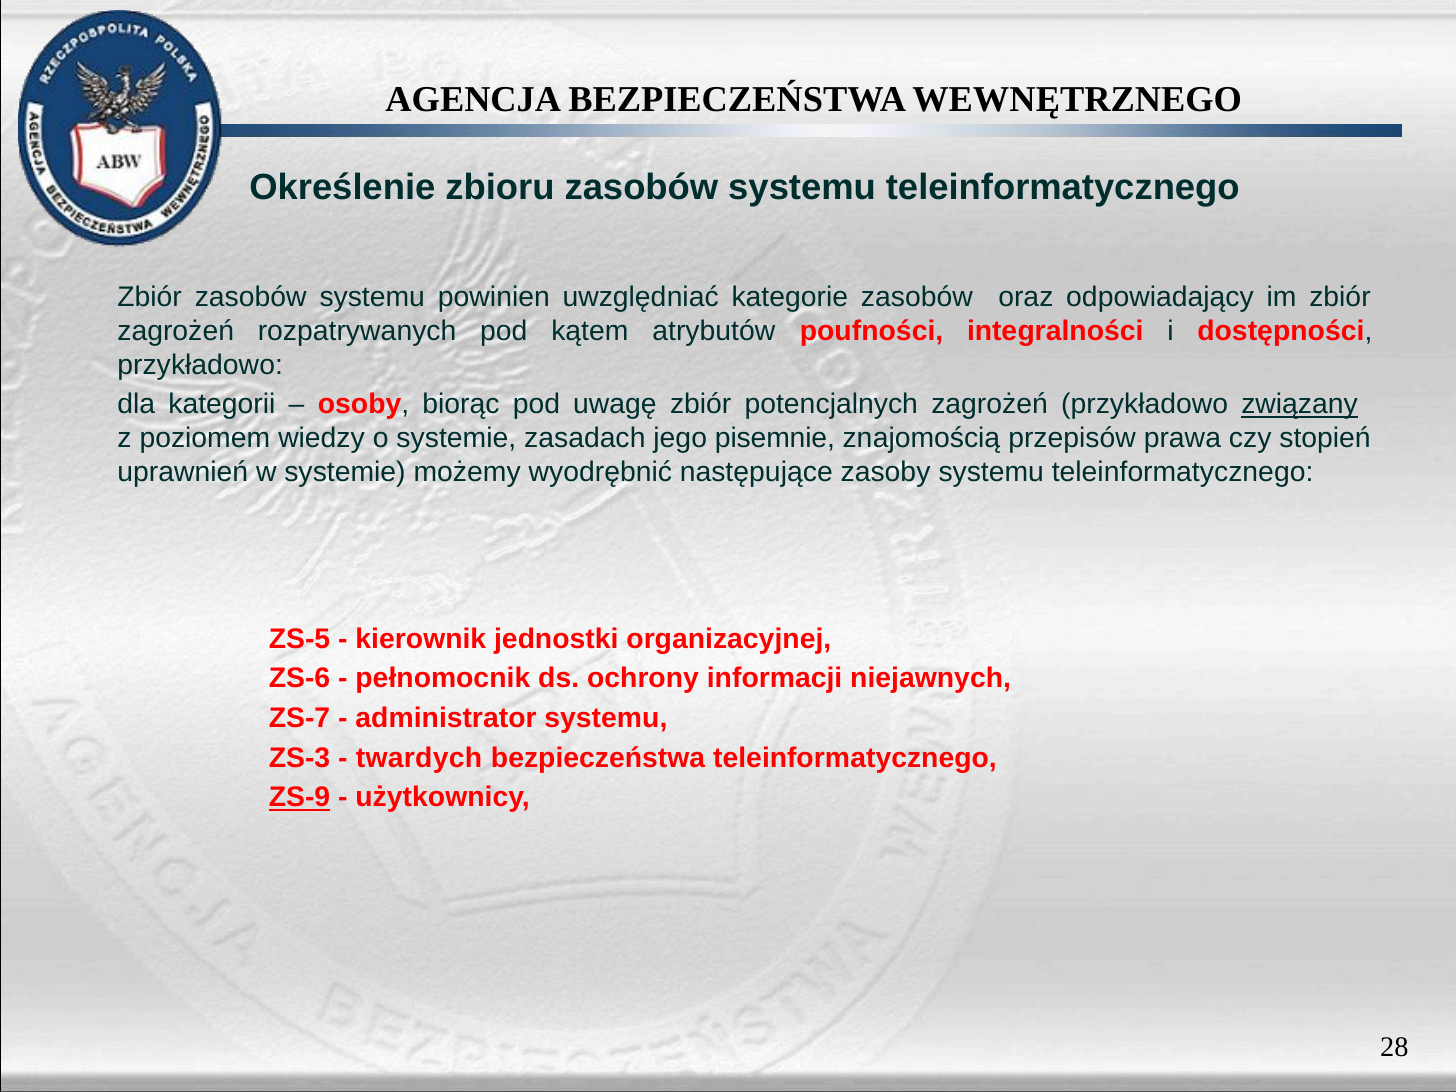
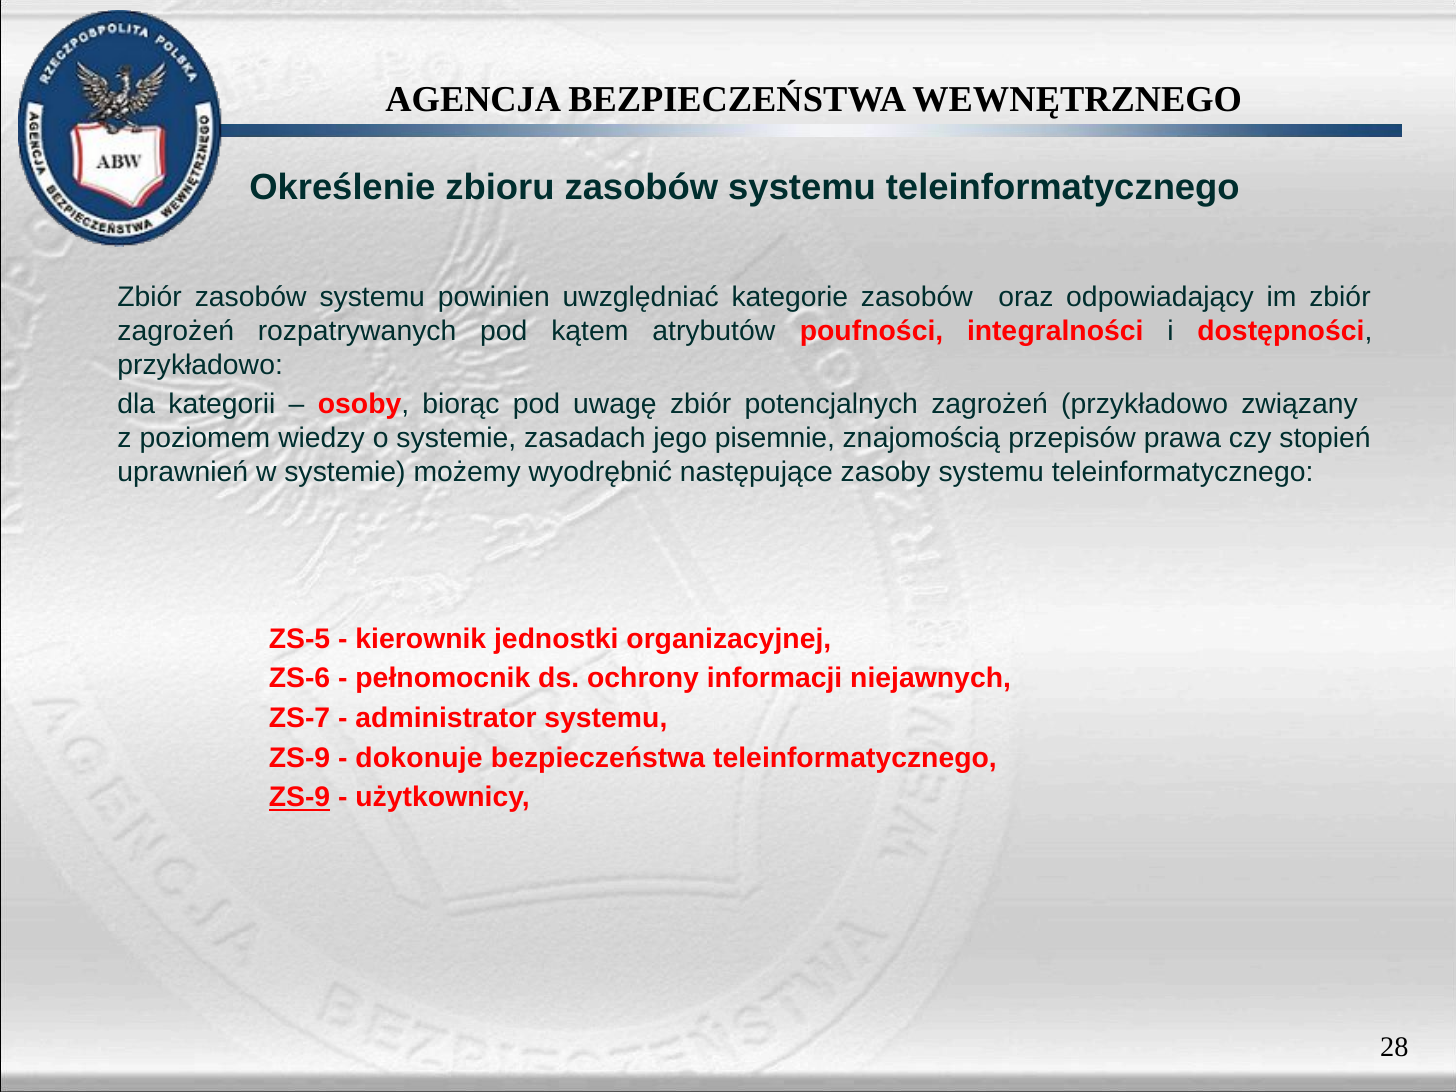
związany underline: present -> none
ZS-3 at (300, 758): ZS-3 -> ZS-9
twardych: twardych -> dokonuje
